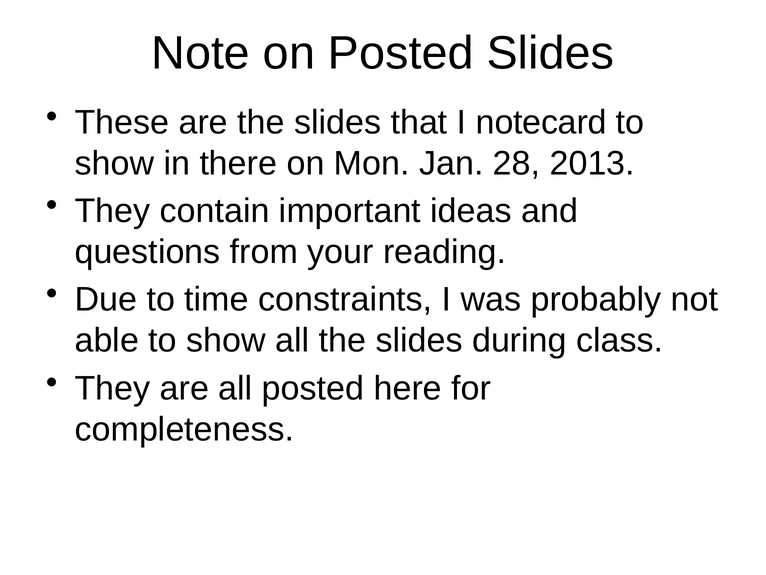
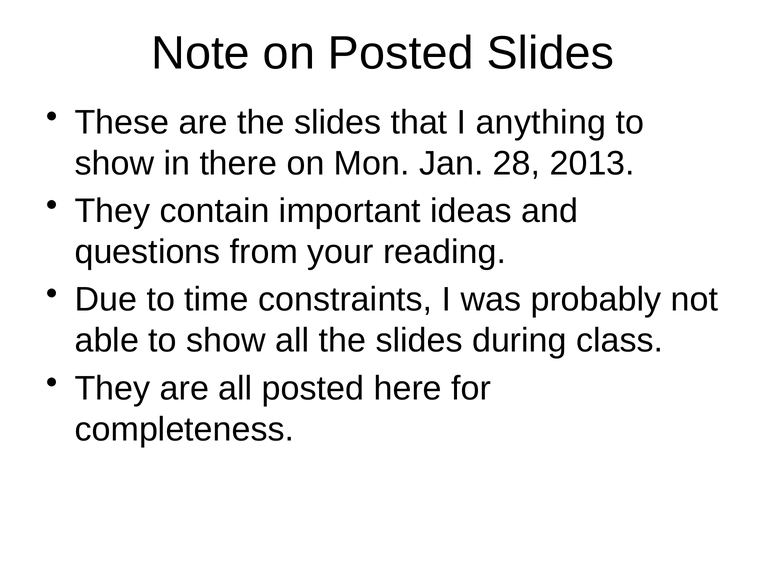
notecard: notecard -> anything
